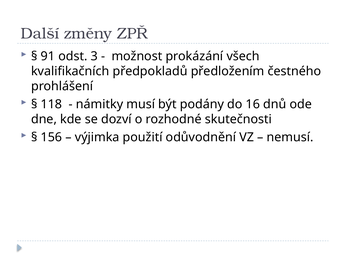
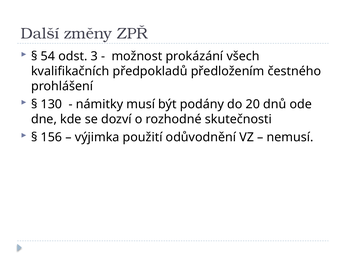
91: 91 -> 54
118: 118 -> 130
16: 16 -> 20
